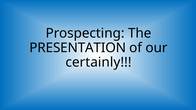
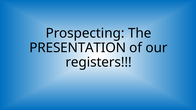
certainly: certainly -> registers
